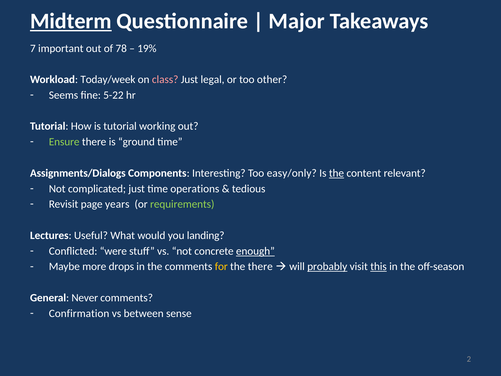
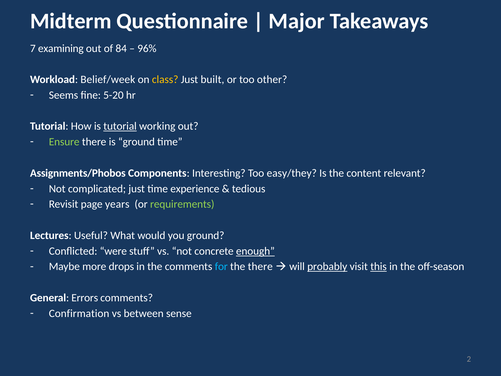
Midterm underline: present -> none
important: important -> examining
78: 78 -> 84
19%: 19% -> 96%
Today/week: Today/week -> Belief/week
class colour: pink -> yellow
legal: legal -> built
5-22: 5-22 -> 5-20
tutorial at (120, 126) underline: none -> present
Assignments/Dialogs: Assignments/Dialogs -> Assignments/Phobos
easy/only: easy/only -> easy/they
the at (336, 173) underline: present -> none
operations: operations -> experience
you landing: landing -> ground
for colour: yellow -> light blue
Never: Never -> Errors
